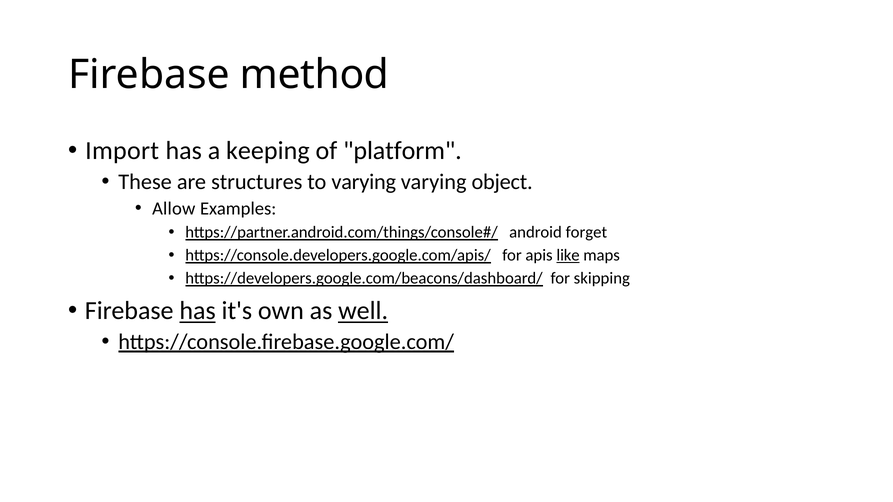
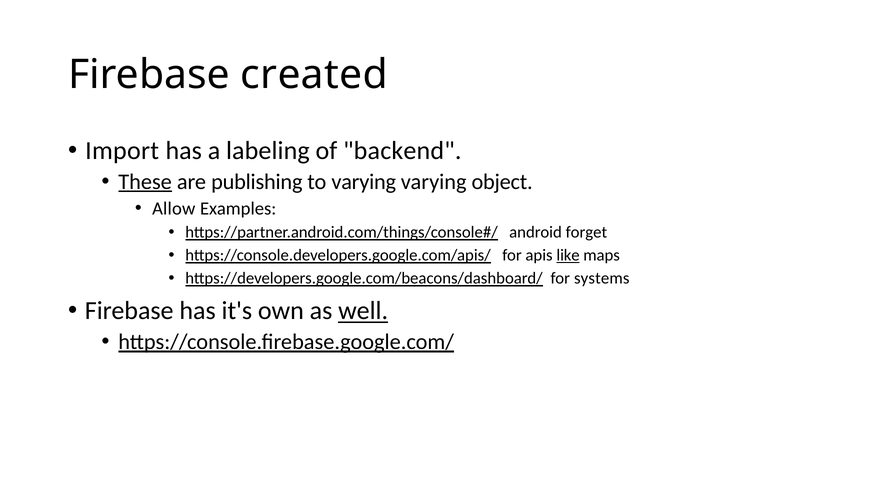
method: method -> created
keeping: keeping -> labeling
platform: platform -> backend
These underline: none -> present
structures: structures -> publishing
skipping: skipping -> systems
has at (198, 311) underline: present -> none
